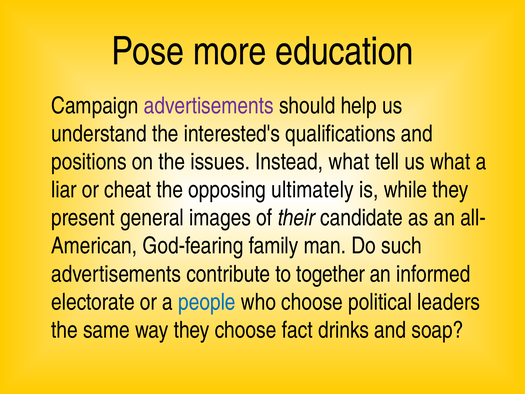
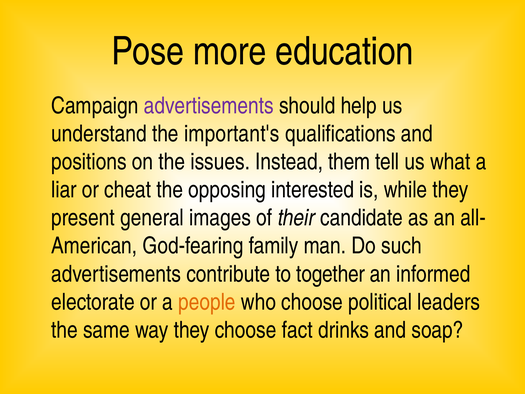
interested's: interested's -> important's
Instead what: what -> them
ultimately: ultimately -> interested
people colour: blue -> orange
